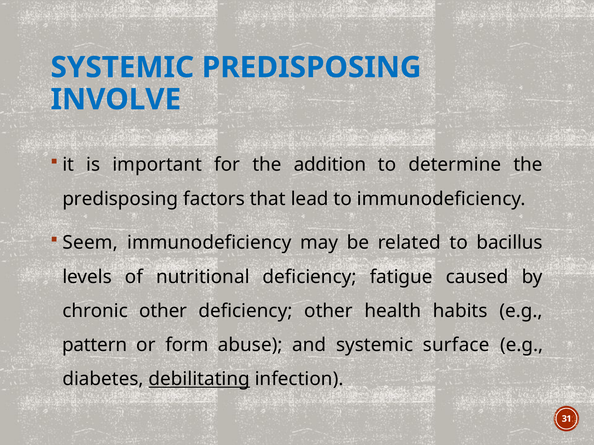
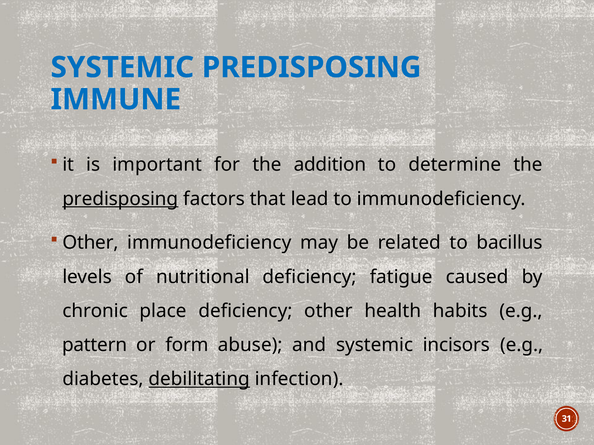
INVOLVE: INVOLVE -> IMMUNE
predisposing at (120, 199) underline: none -> present
Seem at (90, 243): Seem -> Other
chronic other: other -> place
surface: surface -> incisors
